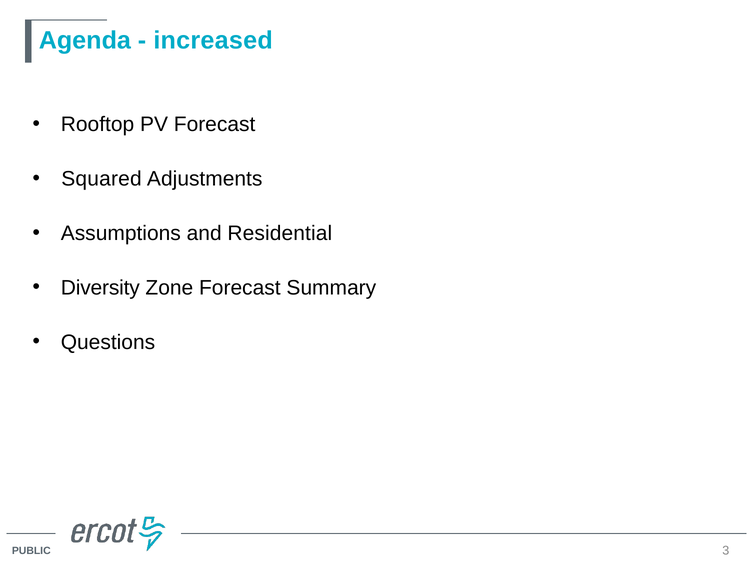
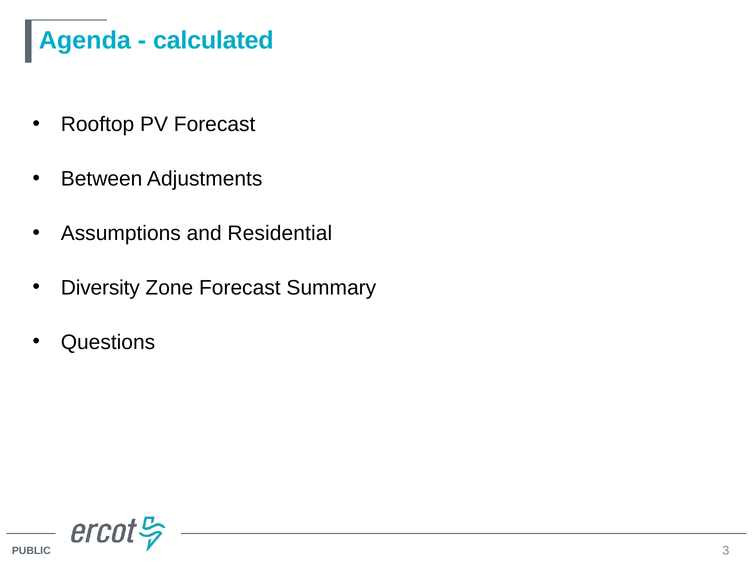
increased: increased -> calculated
Squared: Squared -> Between
